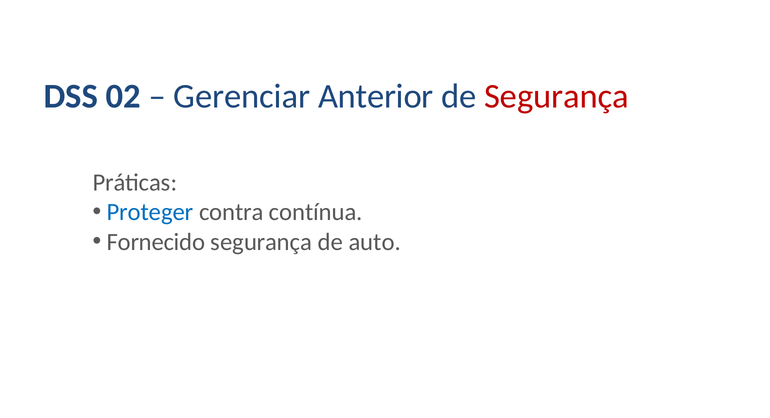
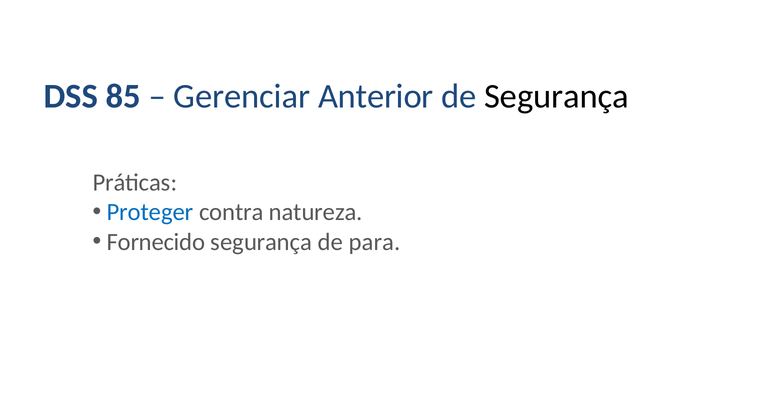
02: 02 -> 85
Segurança at (556, 96) colour: red -> black
contínua: contínua -> natureza
auto: auto -> para
